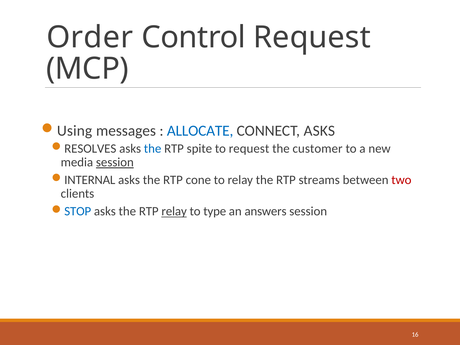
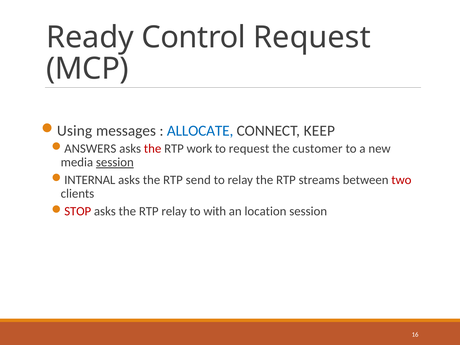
Order: Order -> Ready
CONNECT ASKS: ASKS -> KEEP
RESOLVES: RESOLVES -> ANSWERS
the at (153, 148) colour: blue -> red
spite: spite -> work
cone: cone -> send
STOP colour: blue -> red
relay at (174, 211) underline: present -> none
type: type -> with
answers: answers -> location
